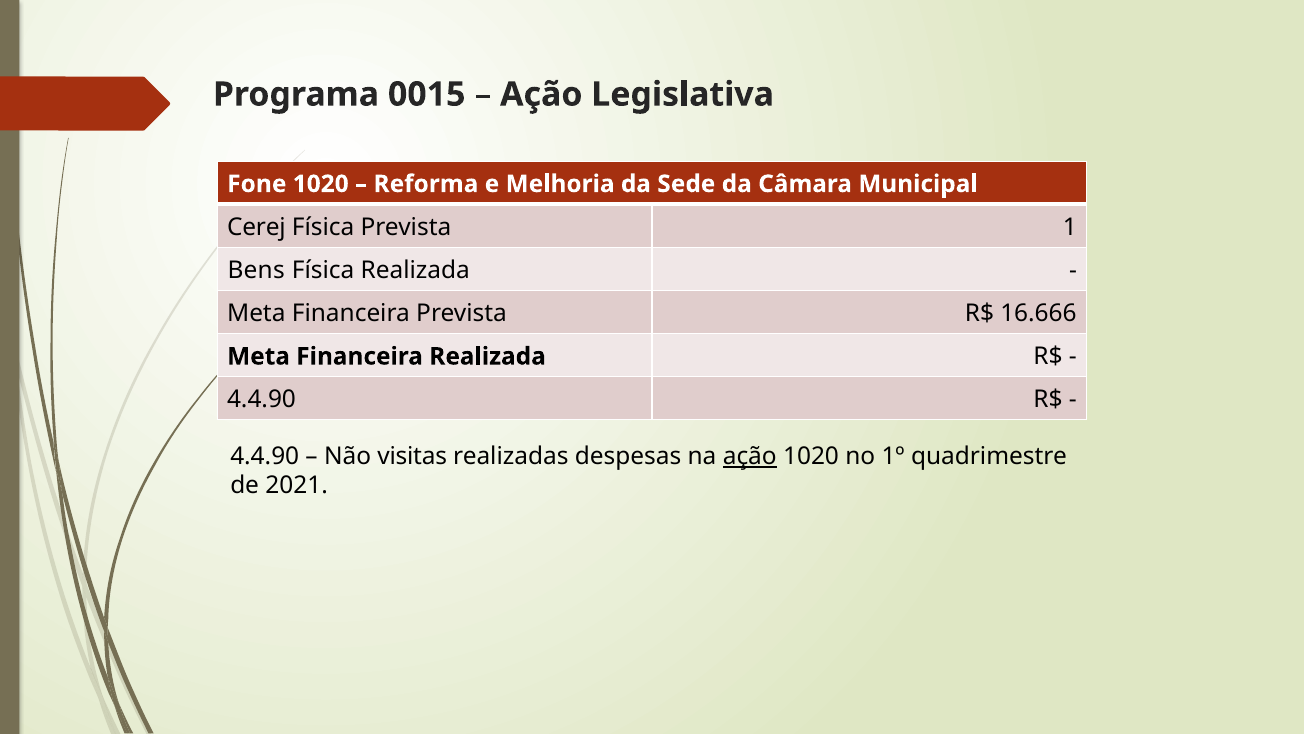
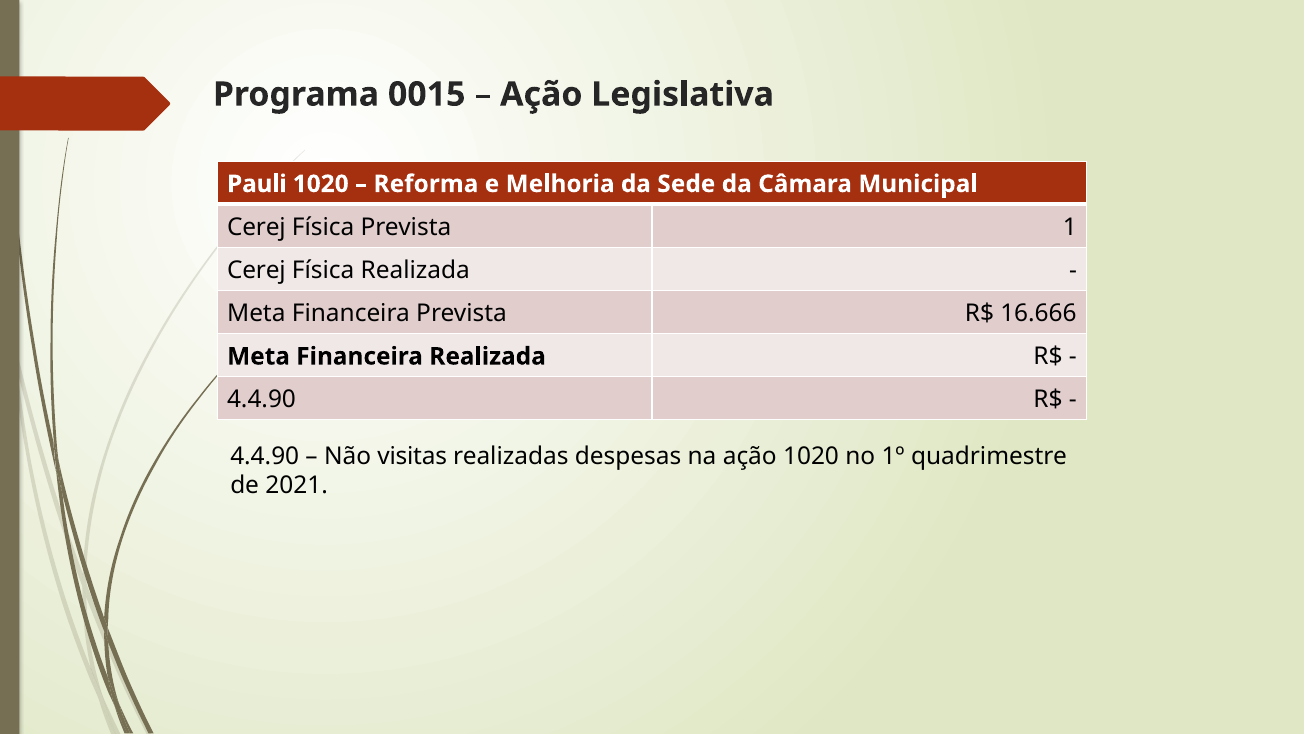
Fone: Fone -> Pauli
Bens at (256, 270): Bens -> Cerej
ação at (750, 456) underline: present -> none
